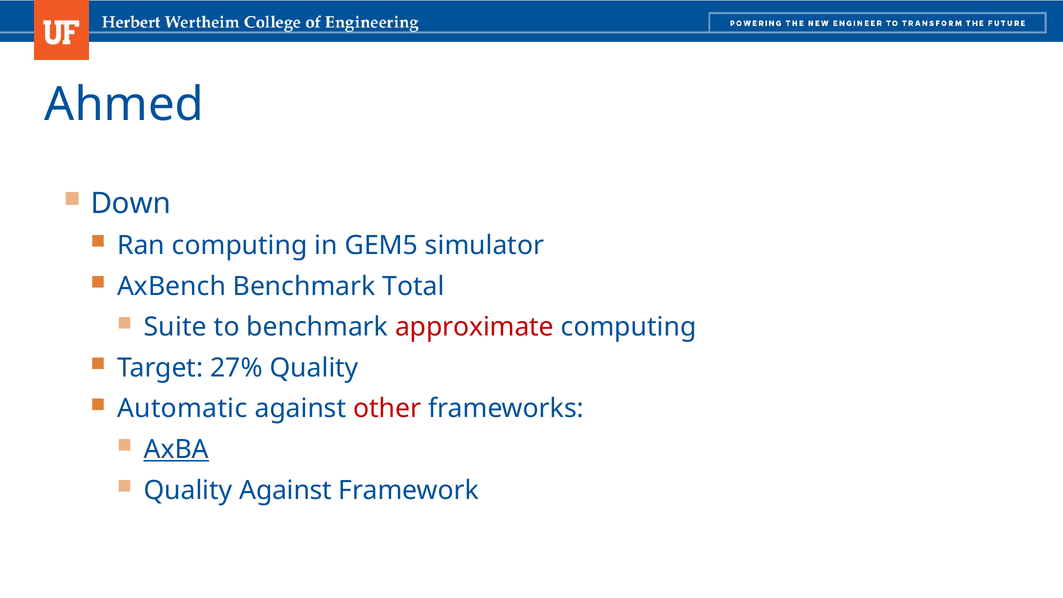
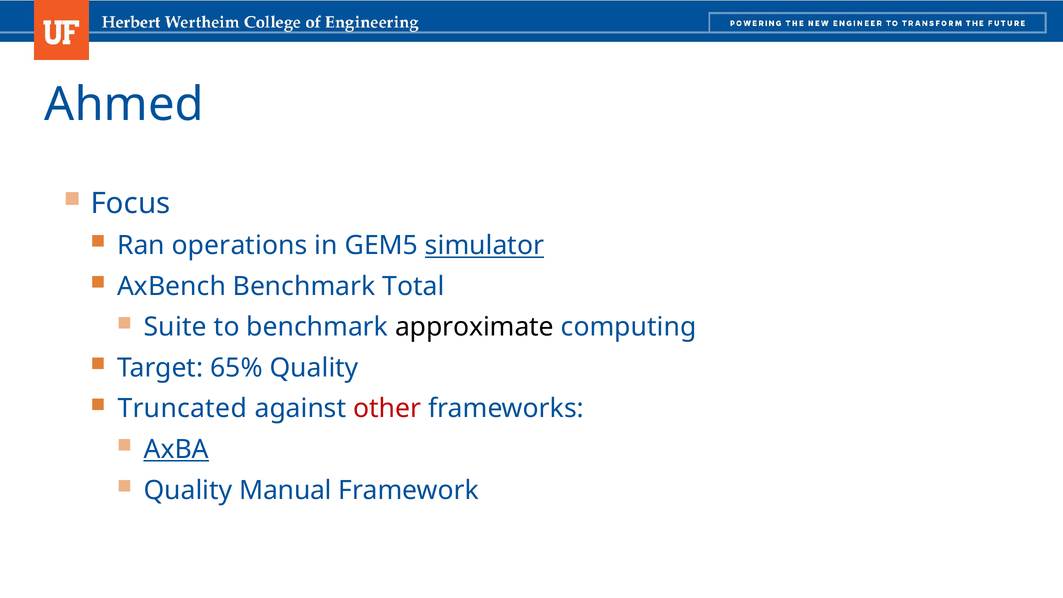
Down: Down -> Focus
Ran computing: computing -> operations
simulator underline: none -> present
approximate colour: red -> black
27%: 27% -> 65%
Automatic: Automatic -> Truncated
Quality Against: Against -> Manual
